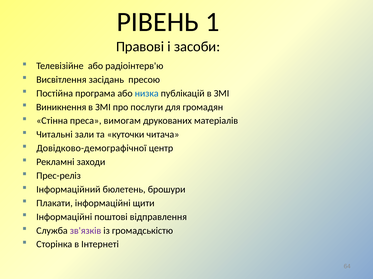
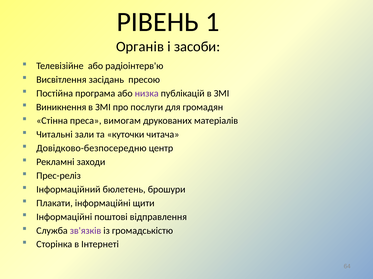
Правові: Правові -> Органів
низка colour: blue -> purple
Довідково-демографічної: Довідково-демографічної -> Довідково-безпосередню
